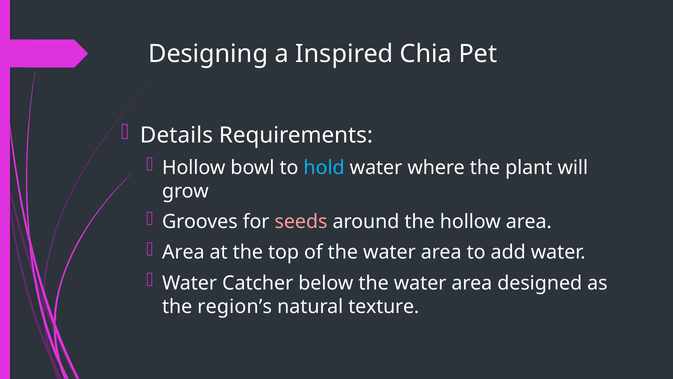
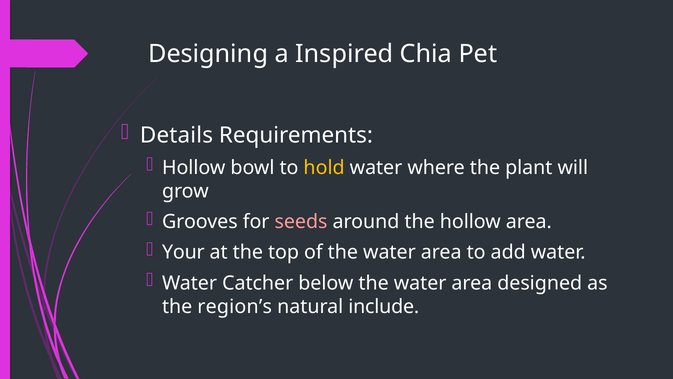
hold colour: light blue -> yellow
Area at (183, 252): Area -> Your
texture: texture -> include
